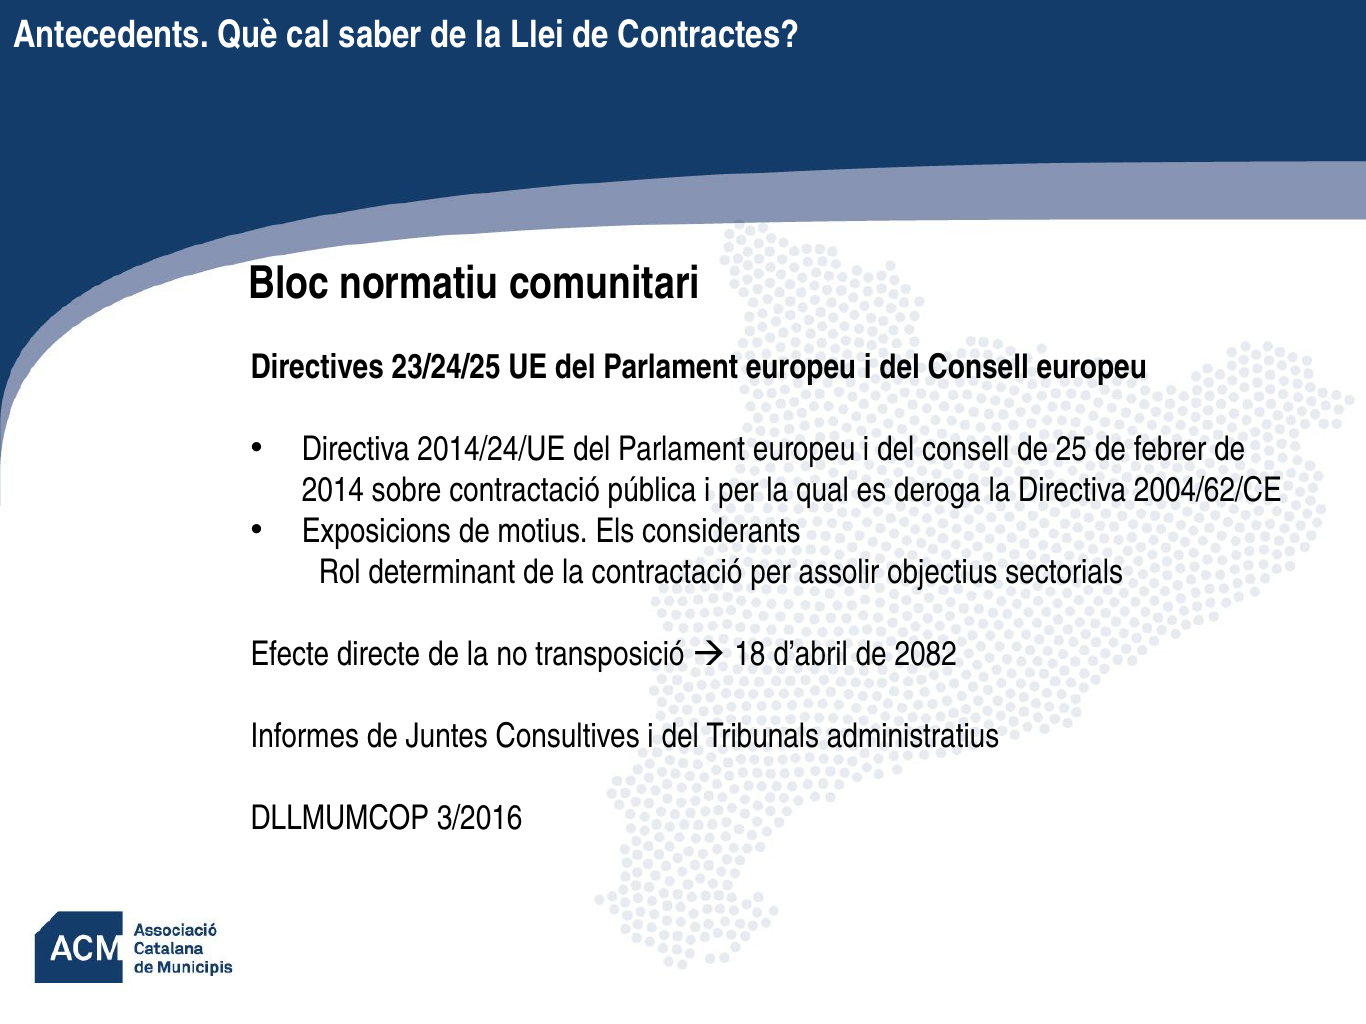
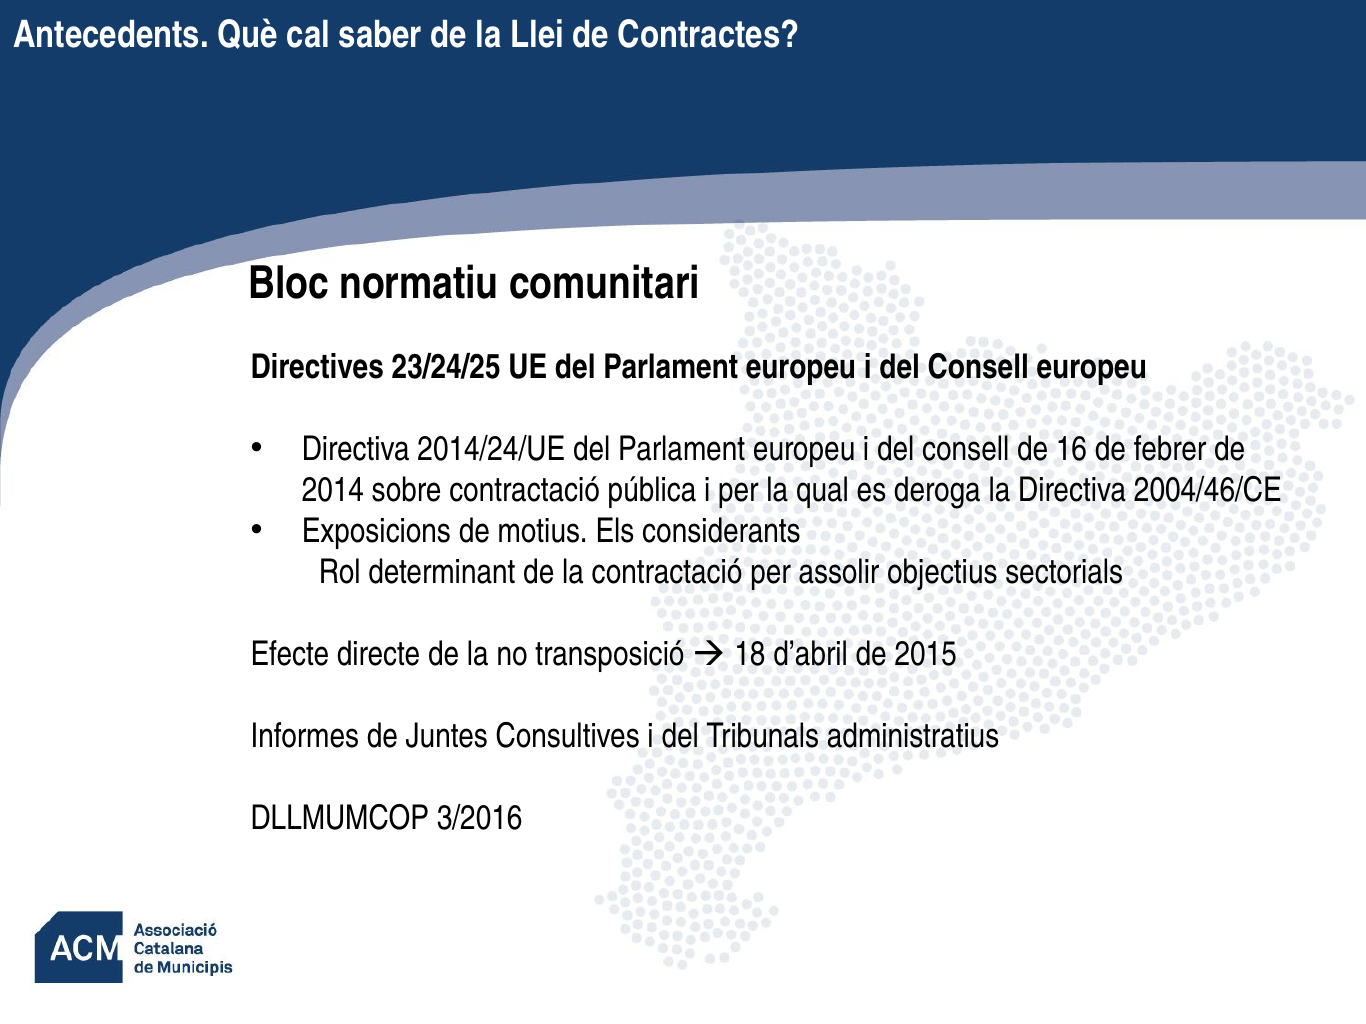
25: 25 -> 16
2004/62/CE: 2004/62/CE -> 2004/46/CE
2082: 2082 -> 2015
